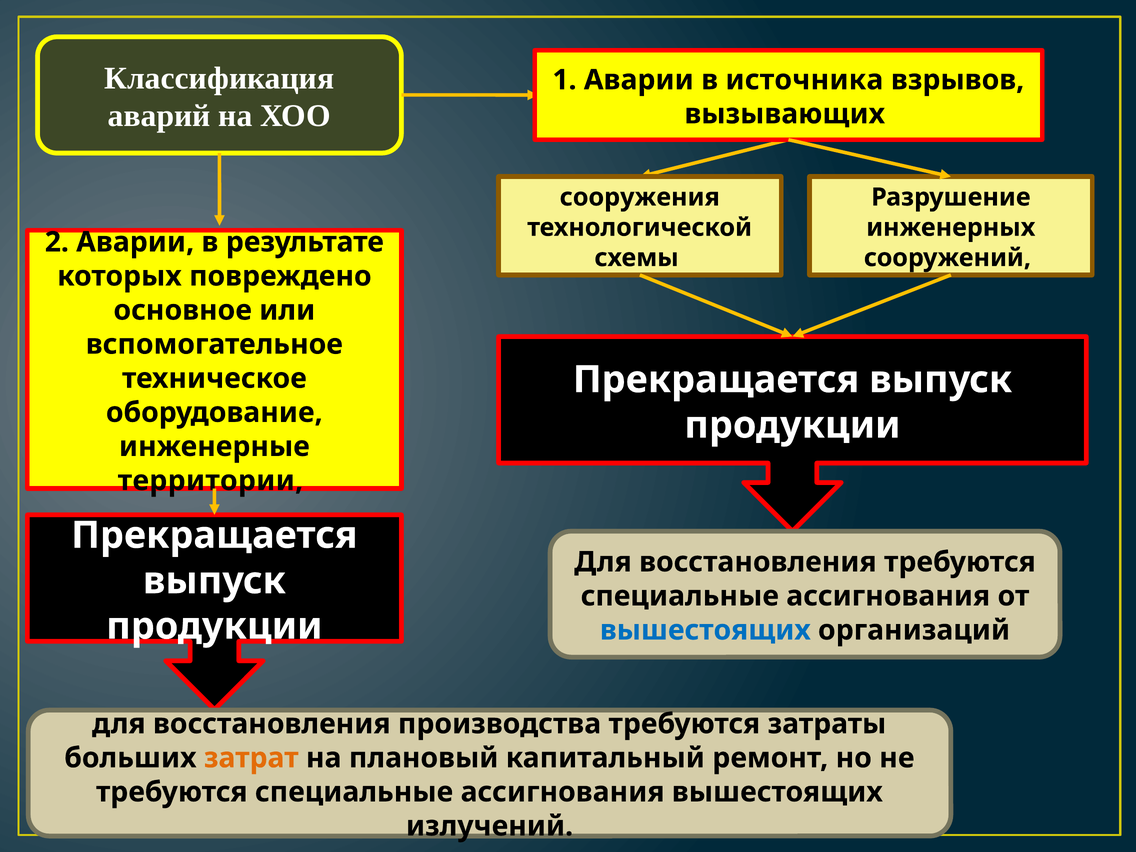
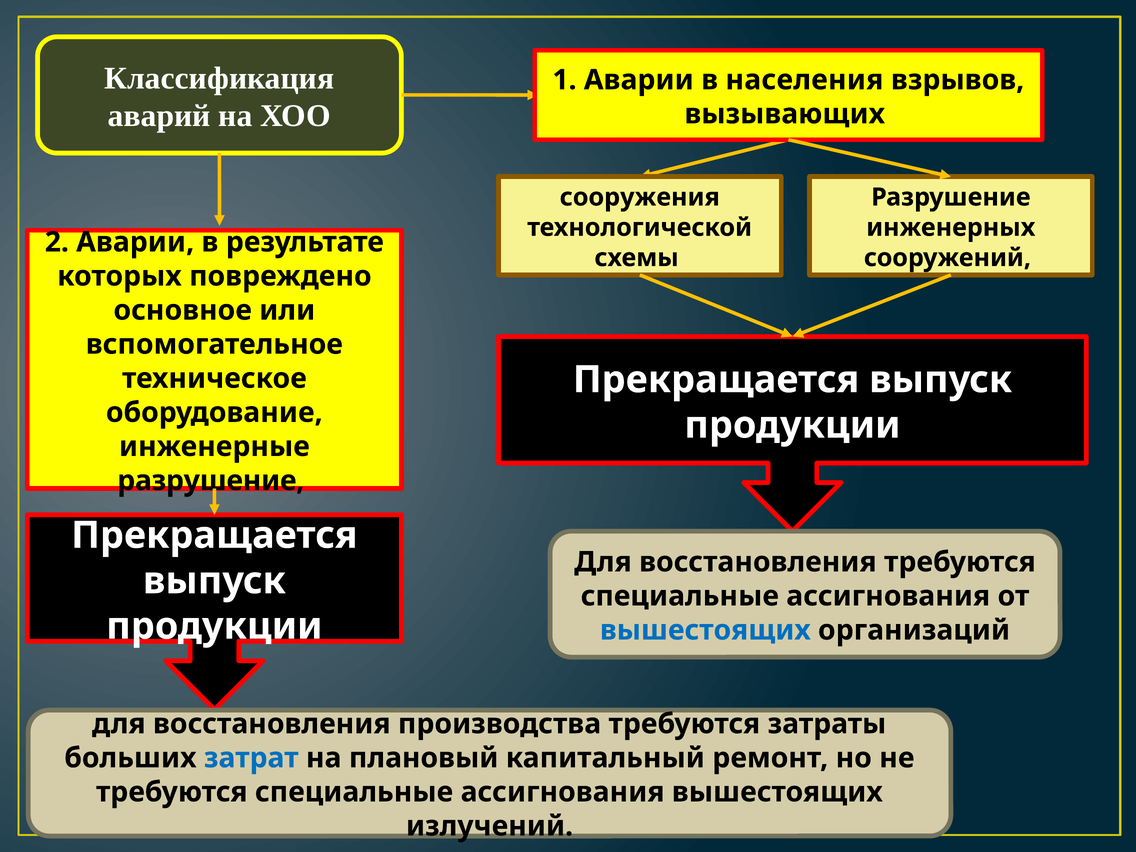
источника: источника -> населения
территории at (210, 481): территории -> разрушение
затрат colour: orange -> blue
